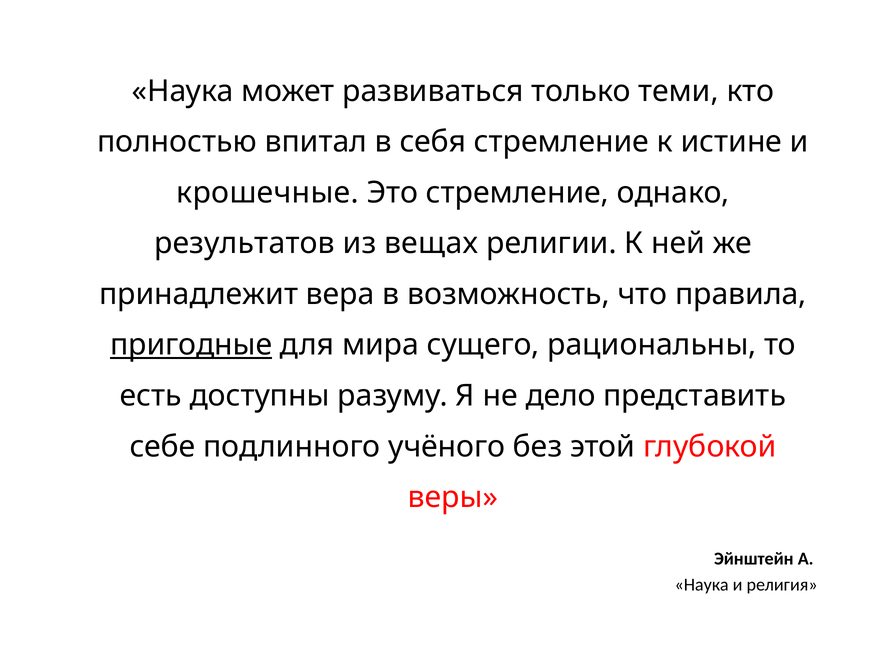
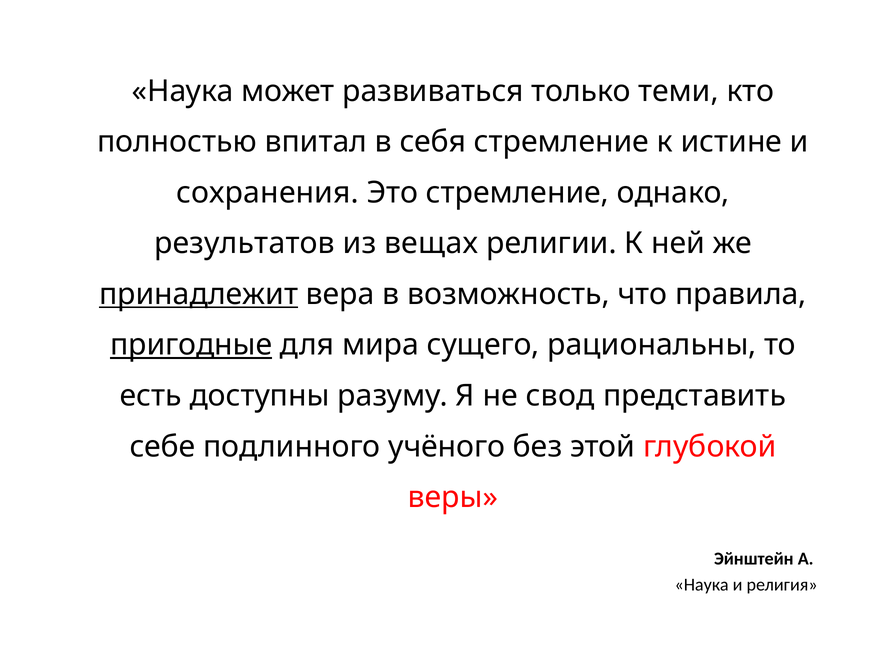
крошечные: крошечные -> сохранения
принадлежит underline: none -> present
дело: дело -> свод
